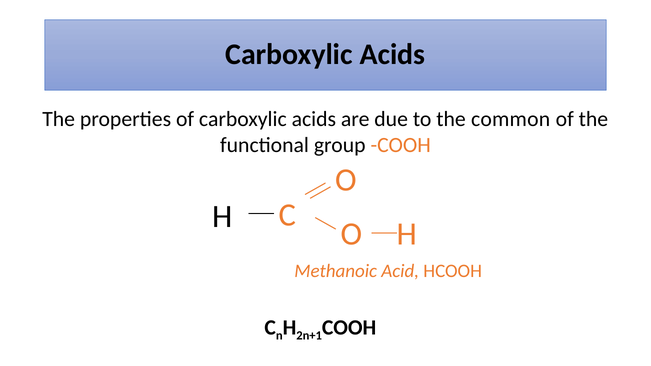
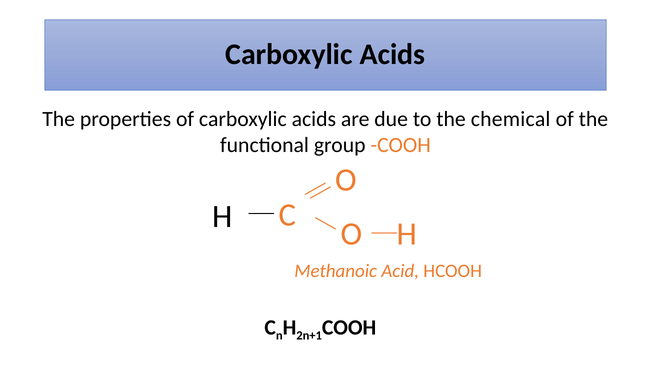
common: common -> chemical
